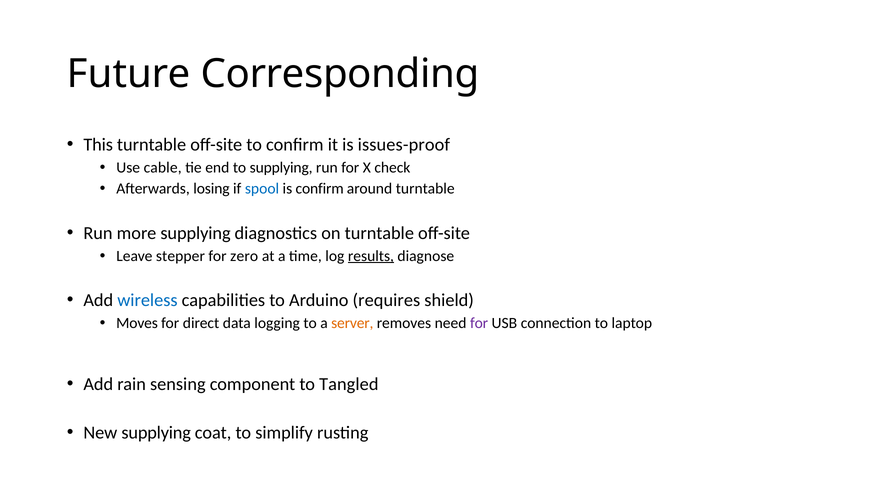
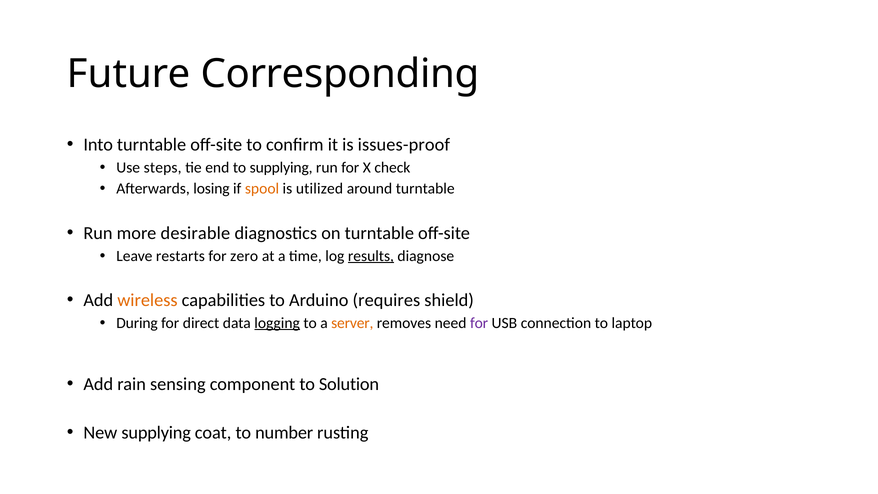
This: This -> Into
cable: cable -> steps
spool colour: blue -> orange
is confirm: confirm -> utilized
more supplying: supplying -> desirable
stepper: stepper -> restarts
wireless colour: blue -> orange
Moves: Moves -> During
logging underline: none -> present
Tangled: Tangled -> Solution
simplify: simplify -> number
